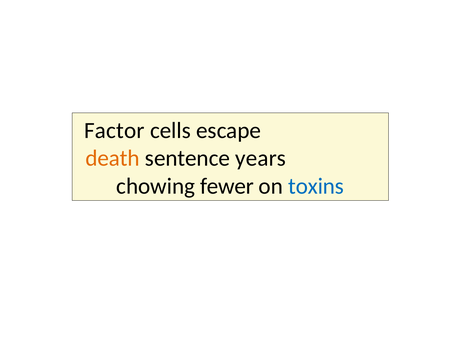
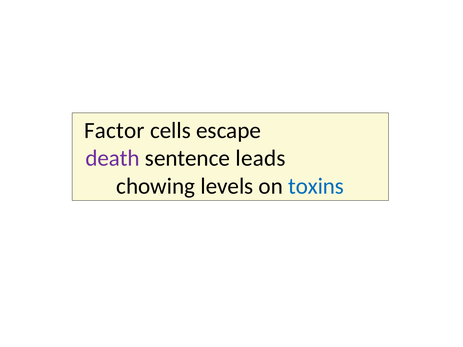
death colour: orange -> purple
years: years -> leads
fewer: fewer -> levels
